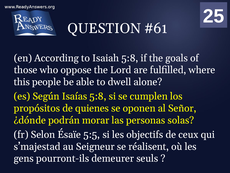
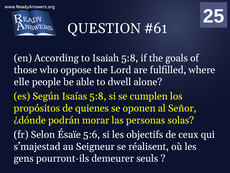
this: this -> elle
5:5: 5:5 -> 5:6
